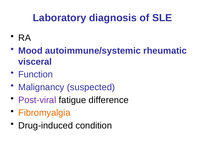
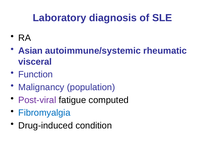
Mood: Mood -> Asian
suspected: suspected -> population
difference: difference -> computed
Fibromyalgia colour: orange -> blue
